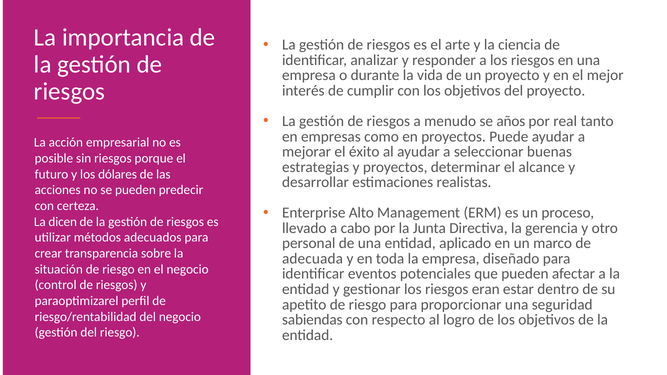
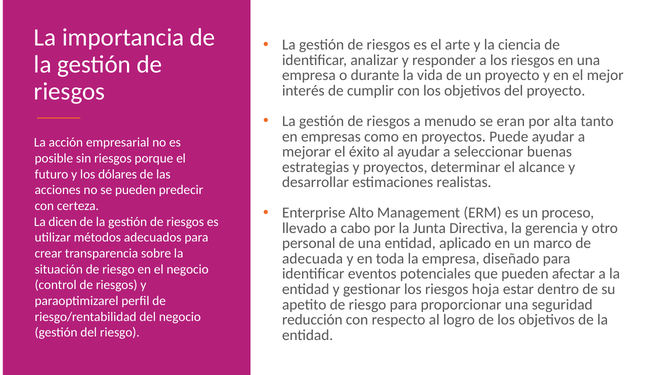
años: años -> eran
real: real -> alta
eran: eran -> hoja
sabiendas: sabiendas -> reducción
